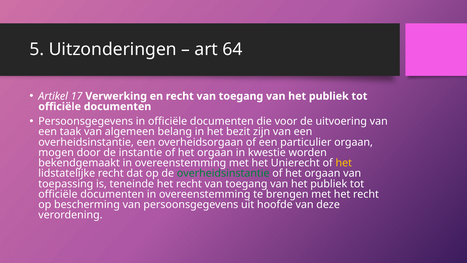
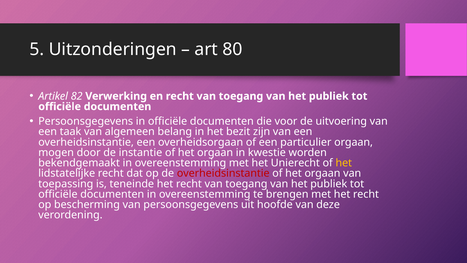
64: 64 -> 80
17: 17 -> 82
overheidsinstantie at (223, 173) colour: green -> red
